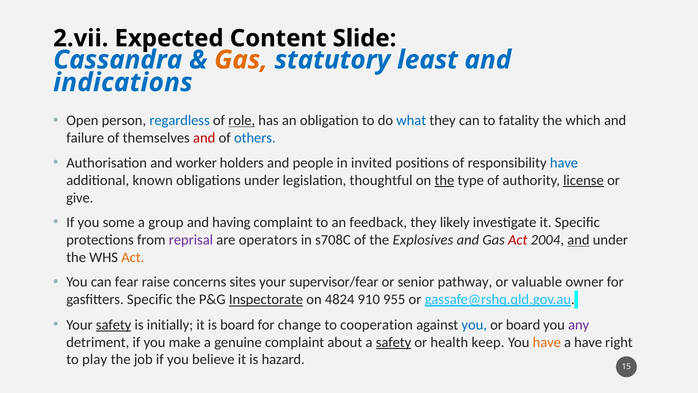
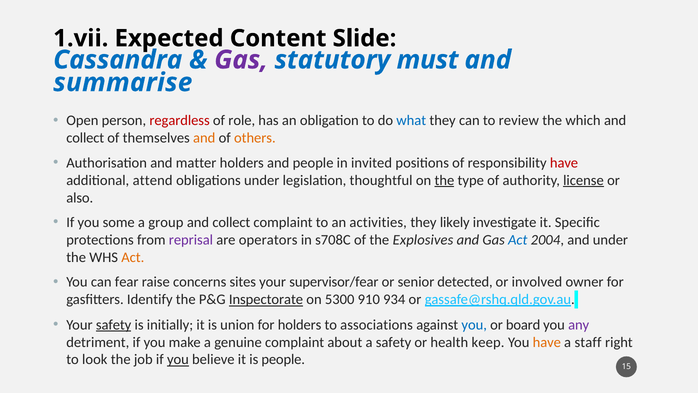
2.vii: 2.vii -> 1.vii
Gas at (241, 60) colour: orange -> purple
least: least -> must
indications: indications -> summarise
regardless colour: blue -> red
role underline: present -> none
fatality: fatality -> review
failure at (85, 138): failure -> collect
and at (204, 138) colour: red -> orange
others colour: blue -> orange
worker: worker -> matter
have at (564, 163) colour: blue -> red
known: known -> attend
give: give -> also
having at (231, 222): having -> collect
feedback: feedback -> activities
Act at (518, 240) colour: red -> blue
and at (578, 240) underline: present -> none
pathway: pathway -> detected
valuable: valuable -> involved
gasfitters Specific: Specific -> Identify
4824: 4824 -> 5300
955: 955 -> 934
is board: board -> union
for change: change -> holders
cooperation: cooperation -> associations
safety at (394, 342) underline: present -> none
a have: have -> staff
play: play -> look
you at (178, 359) underline: none -> present
is hazard: hazard -> people
